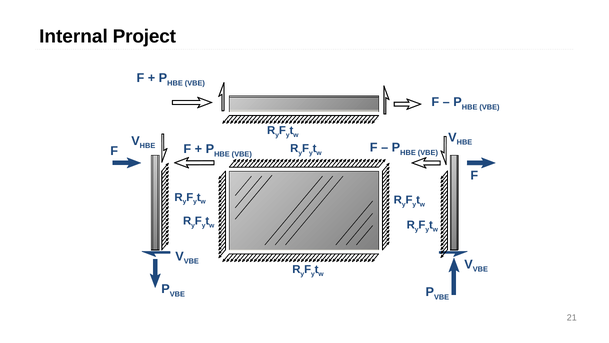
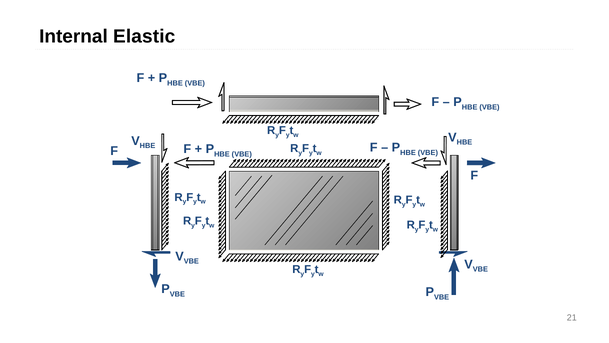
Project: Project -> Elastic
